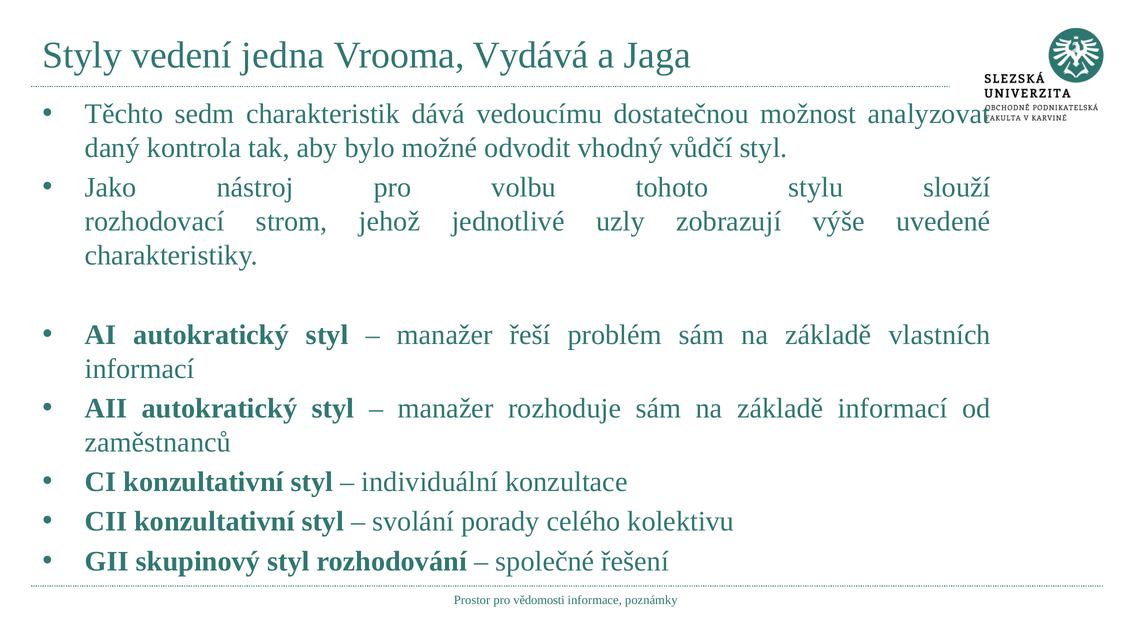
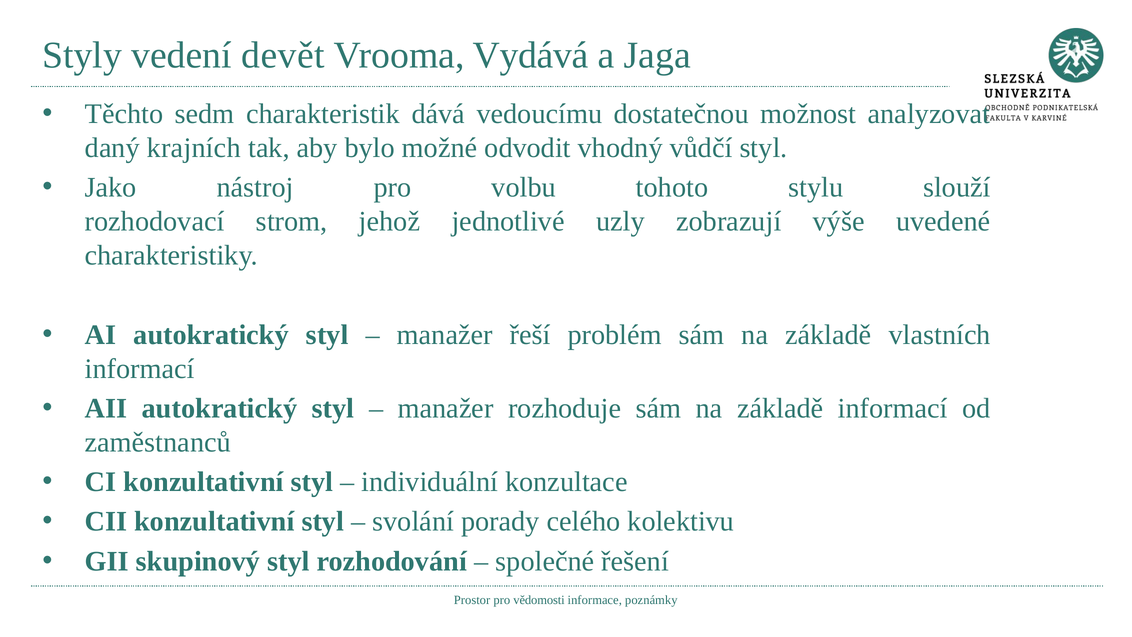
jedna: jedna -> devět
kontrola: kontrola -> krajních
